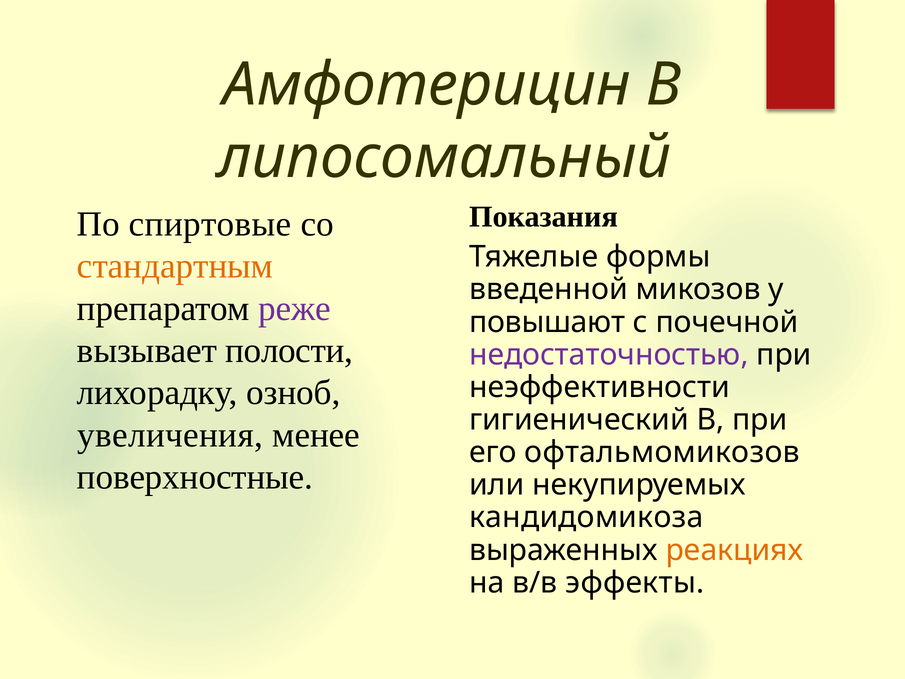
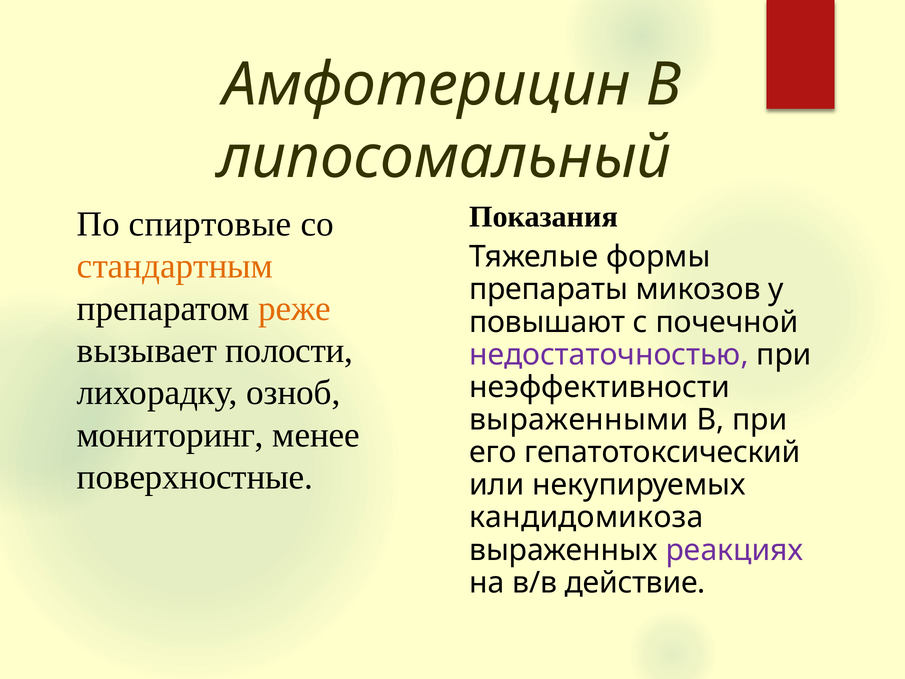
введенной: введенной -> препараты
реже colour: purple -> orange
гигиенический: гигиенический -> выраженными
увеличения: увеличения -> мониторинг
офтальмомикозов: офтальмомикозов -> гепатотоксический
реакциях colour: orange -> purple
эффекты: эффекты -> действие
